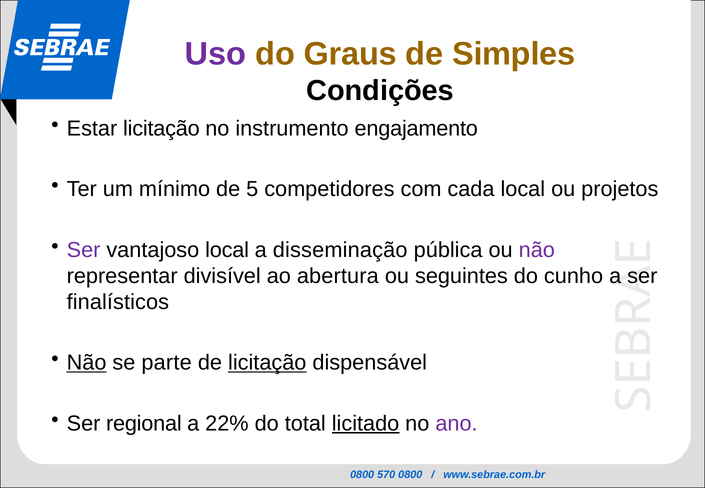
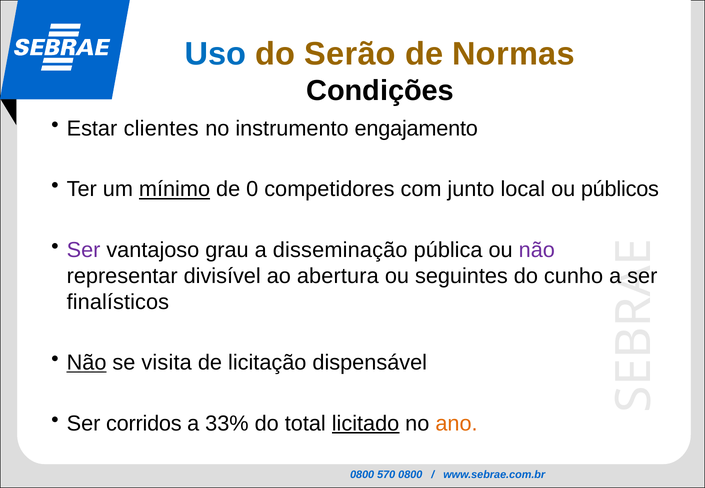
Uso colour: purple -> blue
Graus: Graus -> Serão
Simples: Simples -> Normas
Estar licitação: licitação -> clientes
mínimo underline: none -> present
5: 5 -> 0
cada: cada -> junto
projetos: projetos -> públicos
vantajoso local: local -> grau
parte: parte -> visita
licitação at (267, 363) underline: present -> none
regional: regional -> corridos
22%: 22% -> 33%
ano colour: purple -> orange
